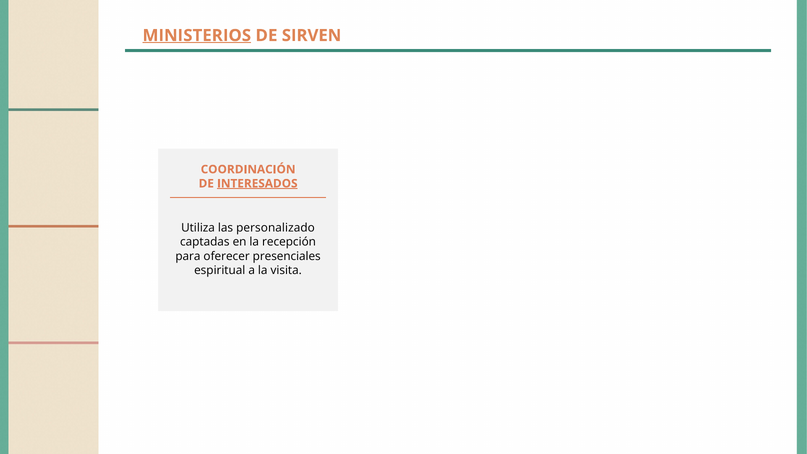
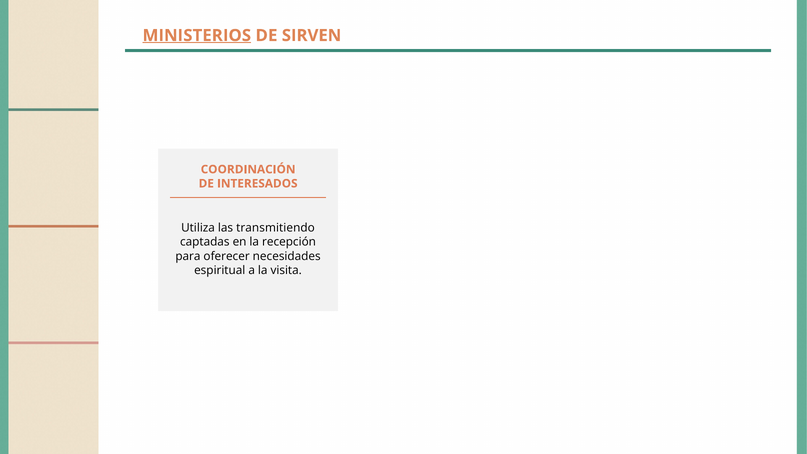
INTERESADOS underline: present -> none
personalizado: personalizado -> transmitiendo
presenciales: presenciales -> necesidades
